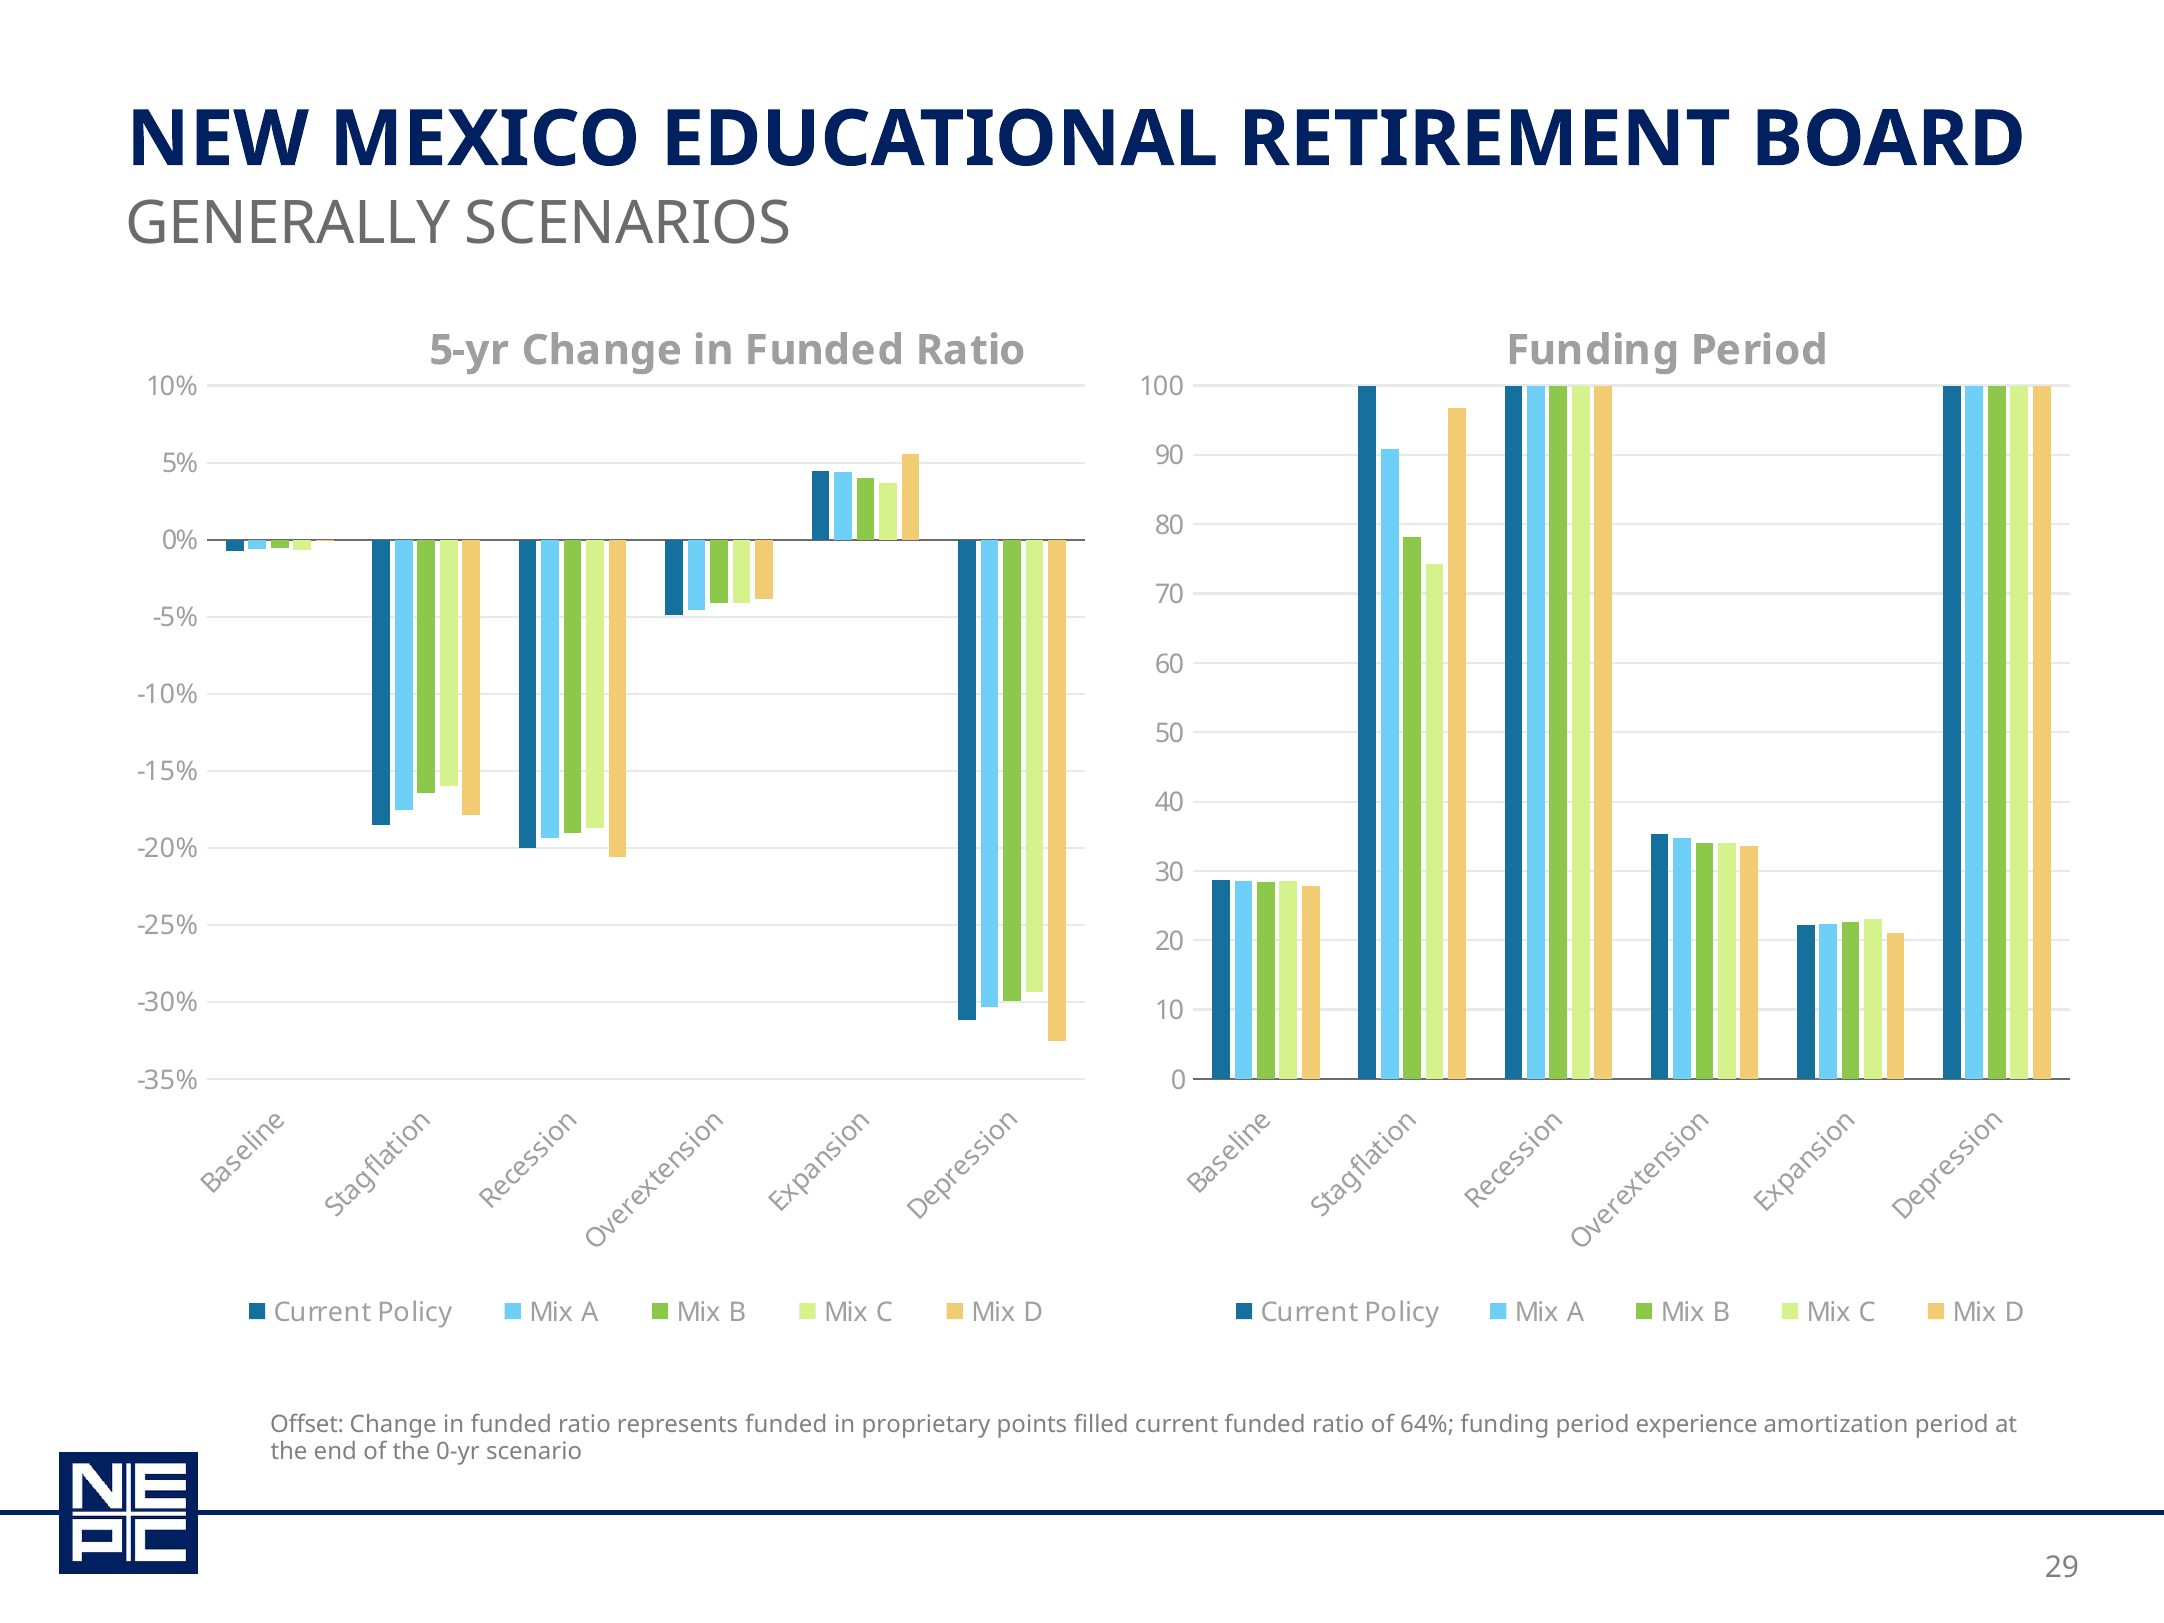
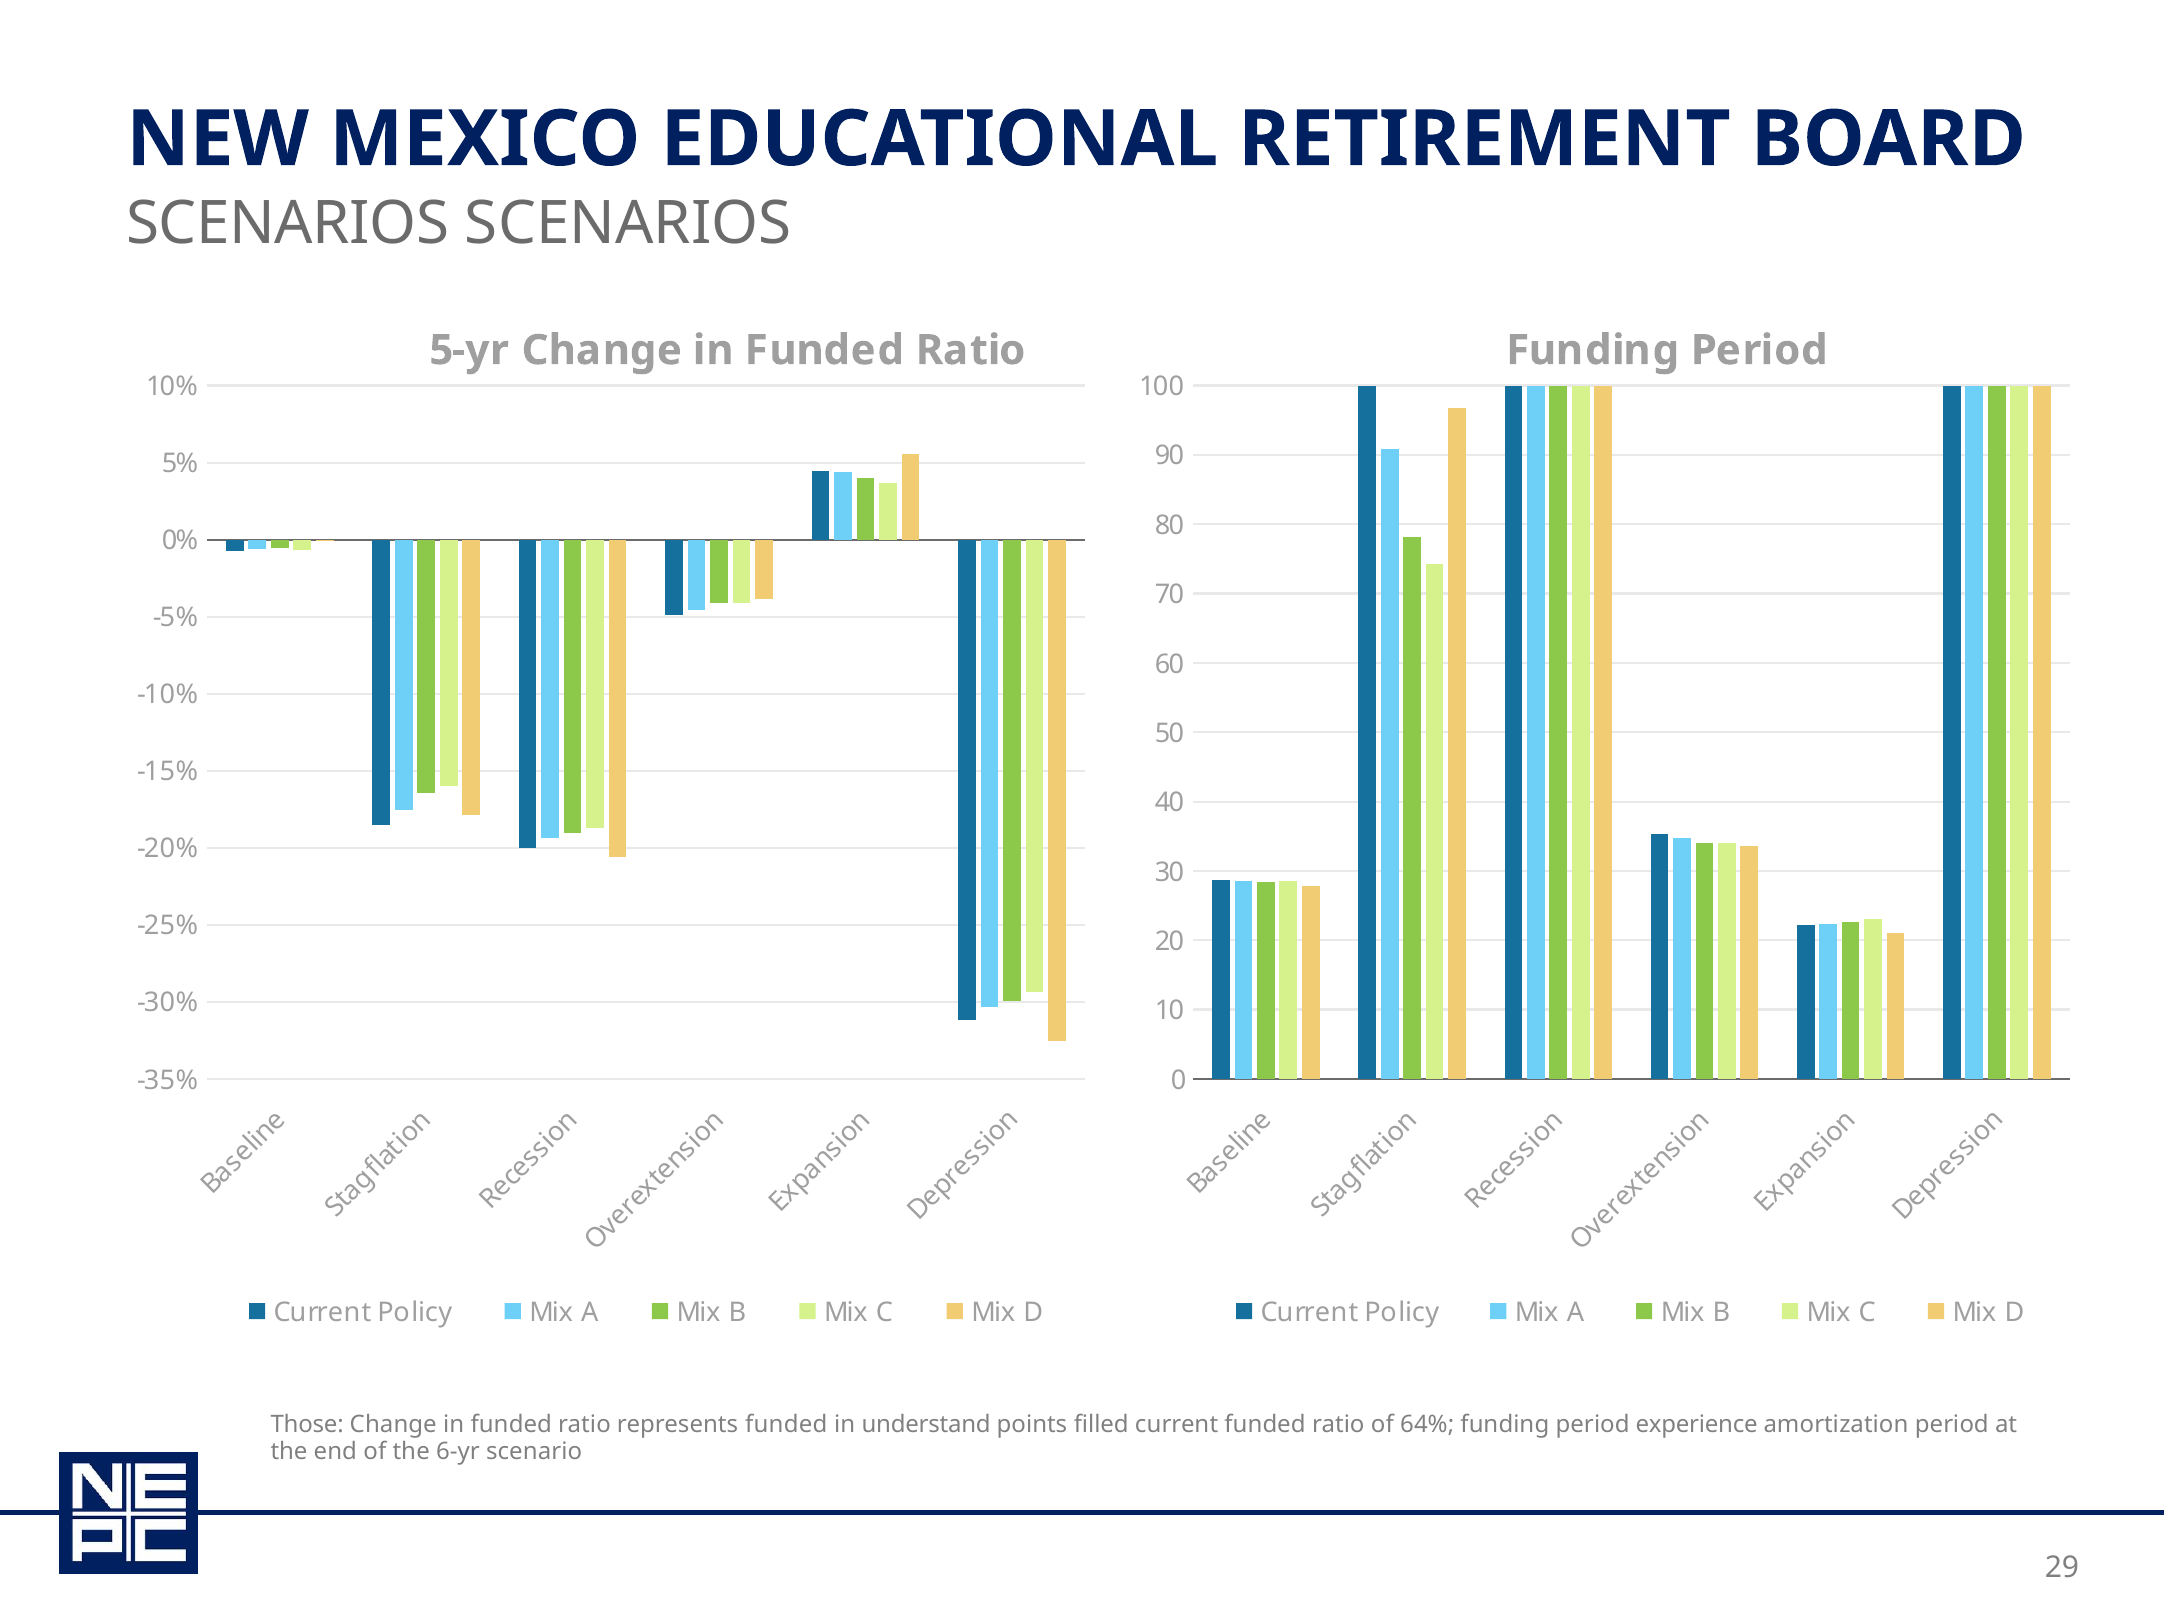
GENERALLY at (288, 224): GENERALLY -> SCENARIOS
Offset: Offset -> Those
proprietary: proprietary -> understand
0-yr: 0-yr -> 6-yr
